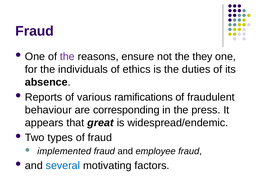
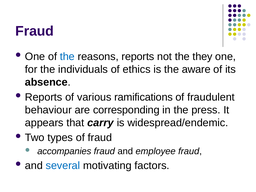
the at (67, 57) colour: purple -> blue
reasons ensure: ensure -> reports
duties: duties -> aware
great: great -> carry
implemented: implemented -> accompanies
